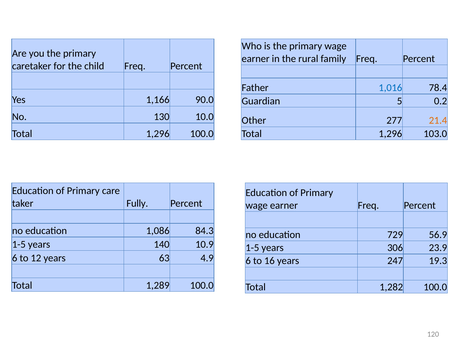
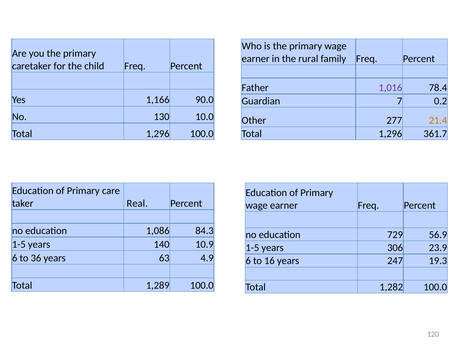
1,016 colour: blue -> purple
5: 5 -> 7
103.0: 103.0 -> 361.7
Fully: Fully -> Real
12: 12 -> 36
